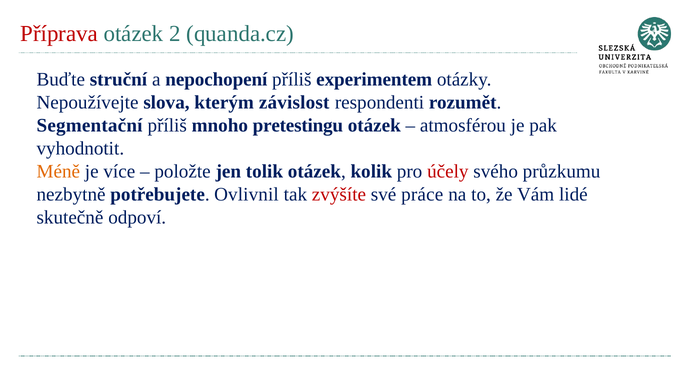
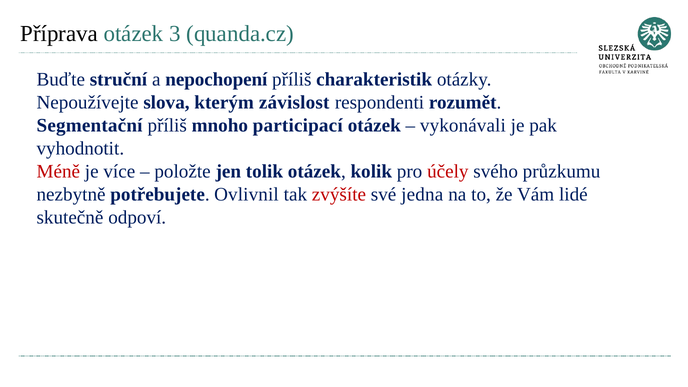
Příprava colour: red -> black
2: 2 -> 3
experimentem: experimentem -> charakteristik
pretestingu: pretestingu -> participací
atmosférou: atmosférou -> vykonávali
Méně colour: orange -> red
práce: práce -> jedna
